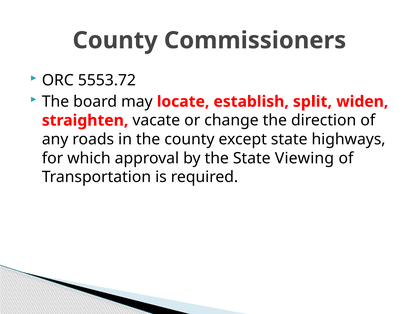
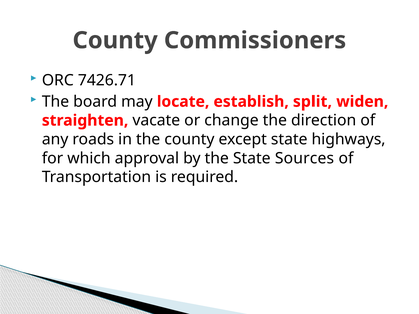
5553.72: 5553.72 -> 7426.71
Viewing: Viewing -> Sources
